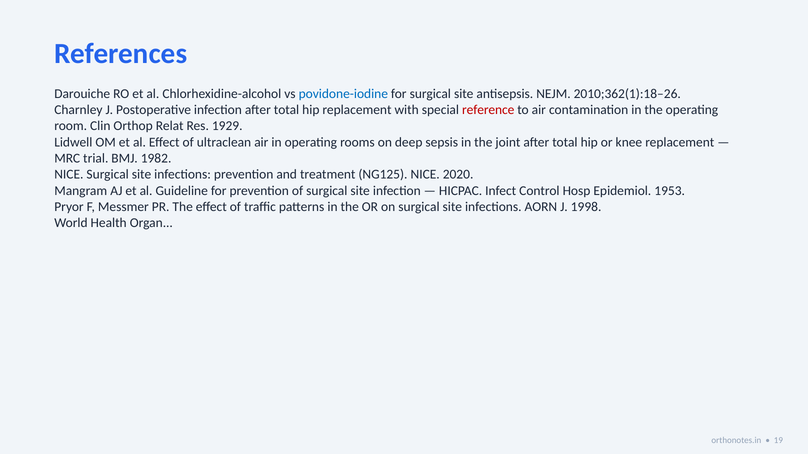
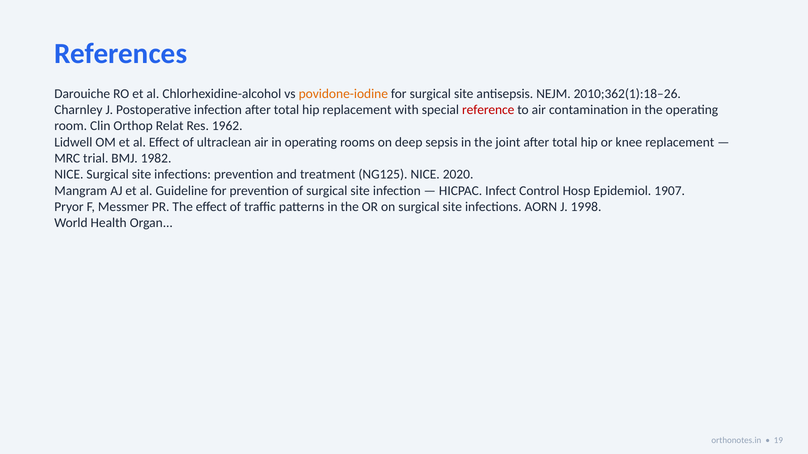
povidone-iodine colour: blue -> orange
1929: 1929 -> 1962
1953: 1953 -> 1907
